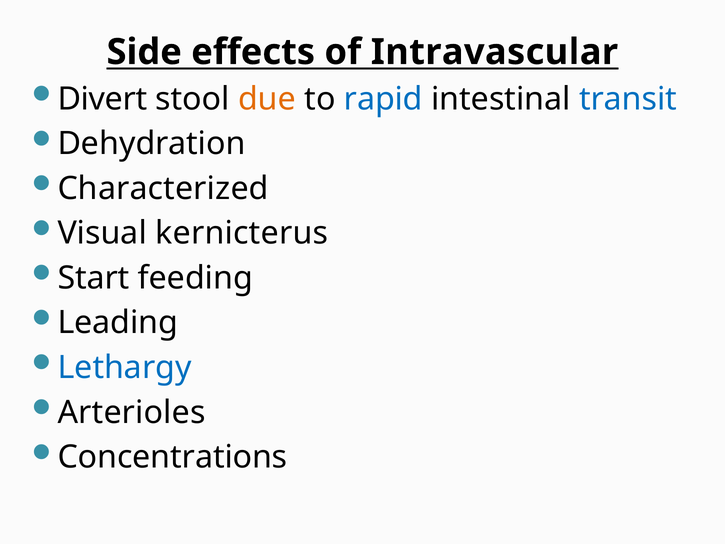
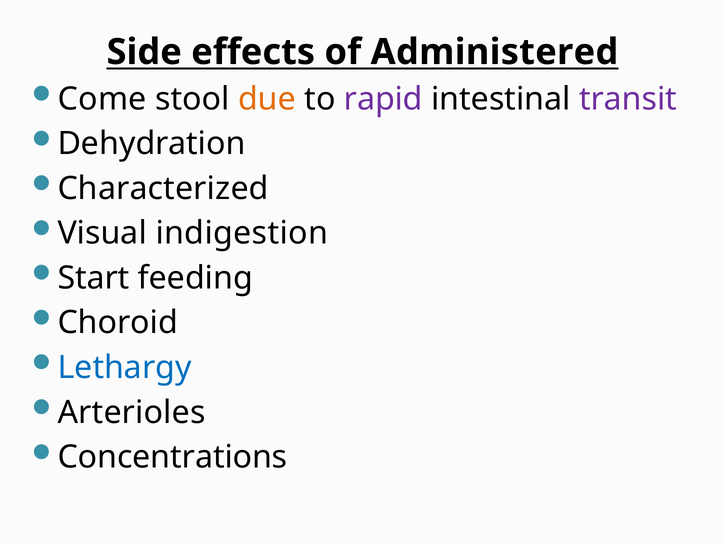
Intravascular: Intravascular -> Administered
Divert: Divert -> Come
rapid colour: blue -> purple
transit colour: blue -> purple
kernicterus: kernicterus -> indigestion
Leading: Leading -> Choroid
